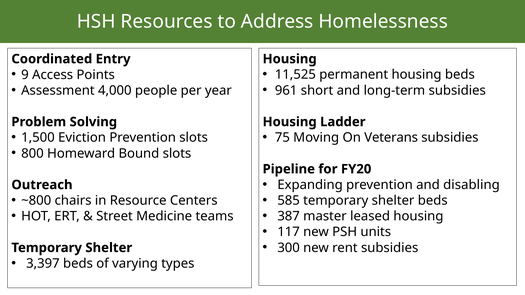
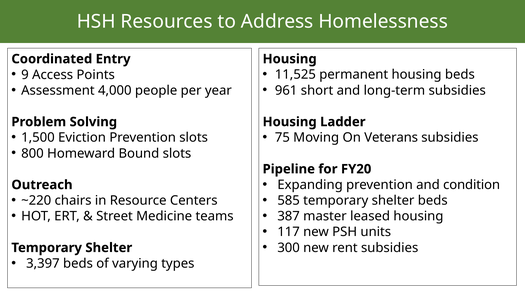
disabling: disabling -> condition
~800: ~800 -> ~220
